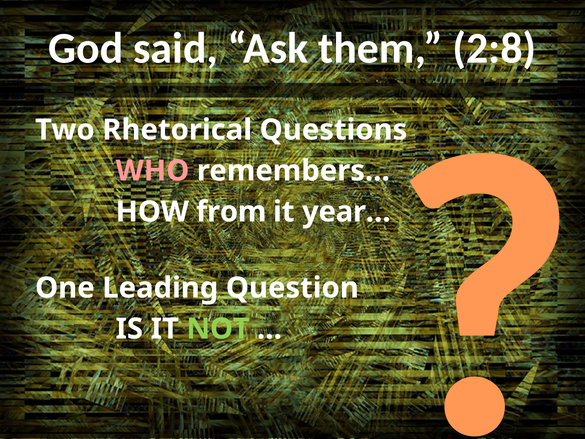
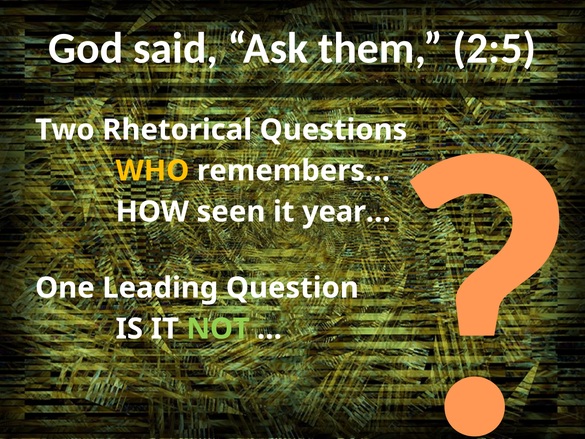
2:8: 2:8 -> 2:5
WHO colour: pink -> yellow
from: from -> seen
